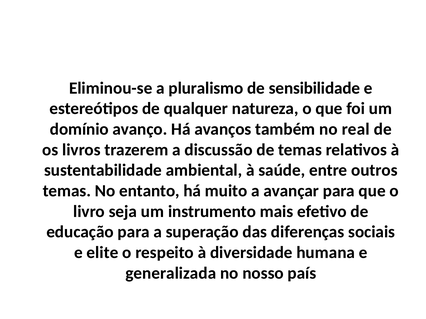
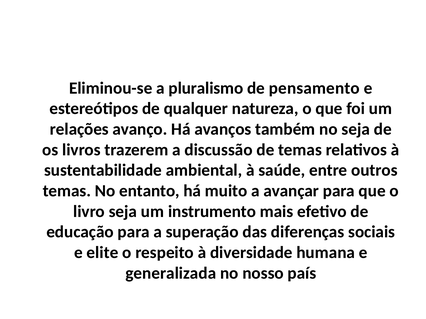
sensibilidade: sensibilidade -> pensamento
domínio: domínio -> relações
no real: real -> seja
